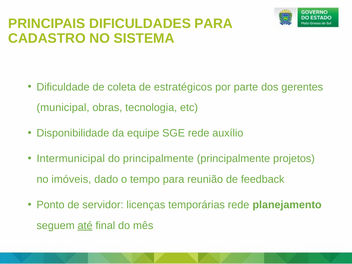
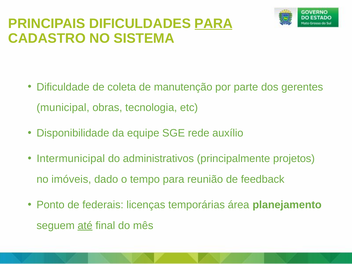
PARA at (214, 24) underline: none -> present
estratégicos: estratégicos -> manutenção
do principalmente: principalmente -> administrativos
servidor: servidor -> federais
temporárias rede: rede -> área
